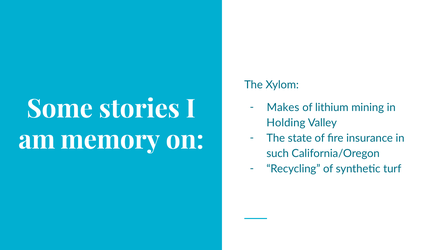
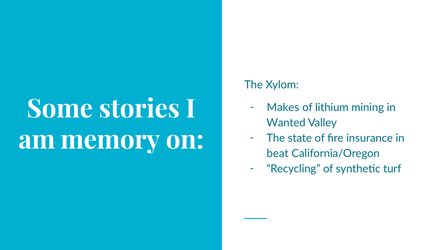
Holding: Holding -> Wanted
such: such -> beat
